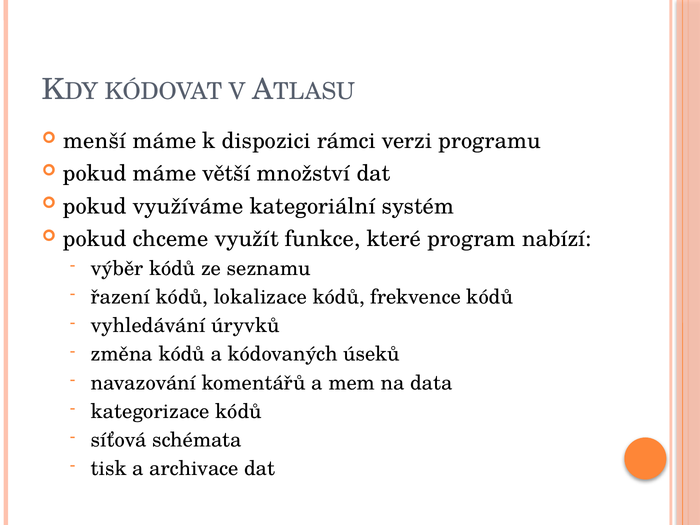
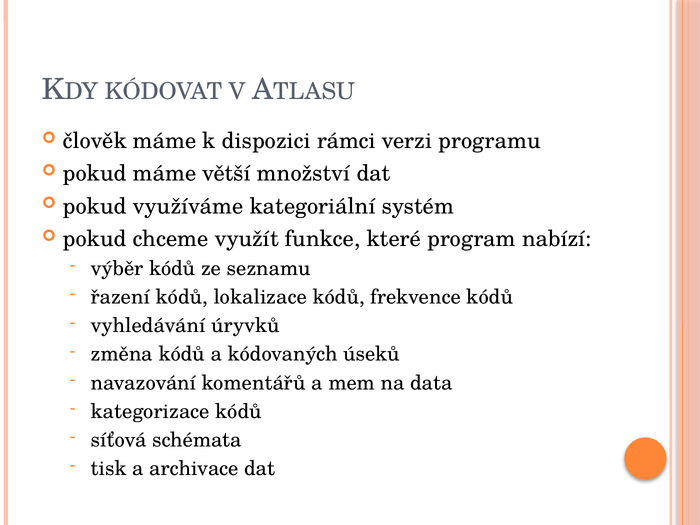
menší: menší -> člověk
